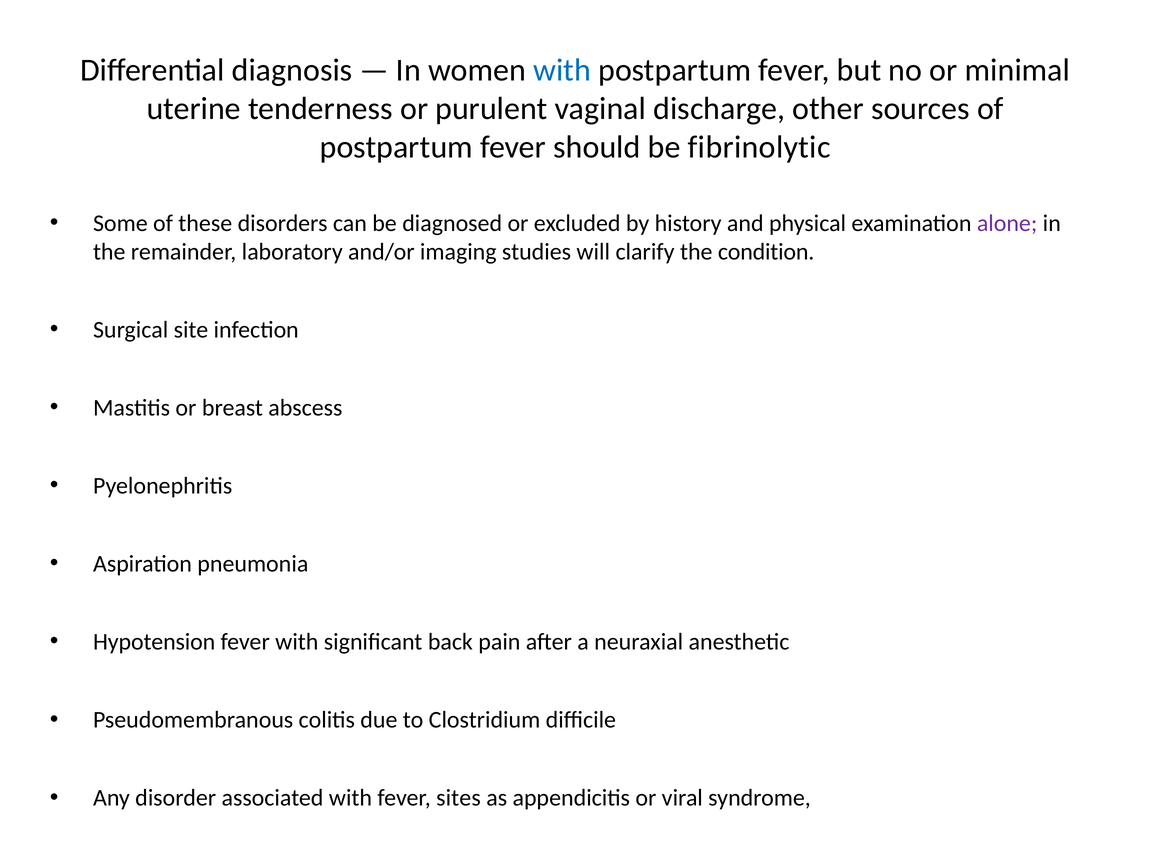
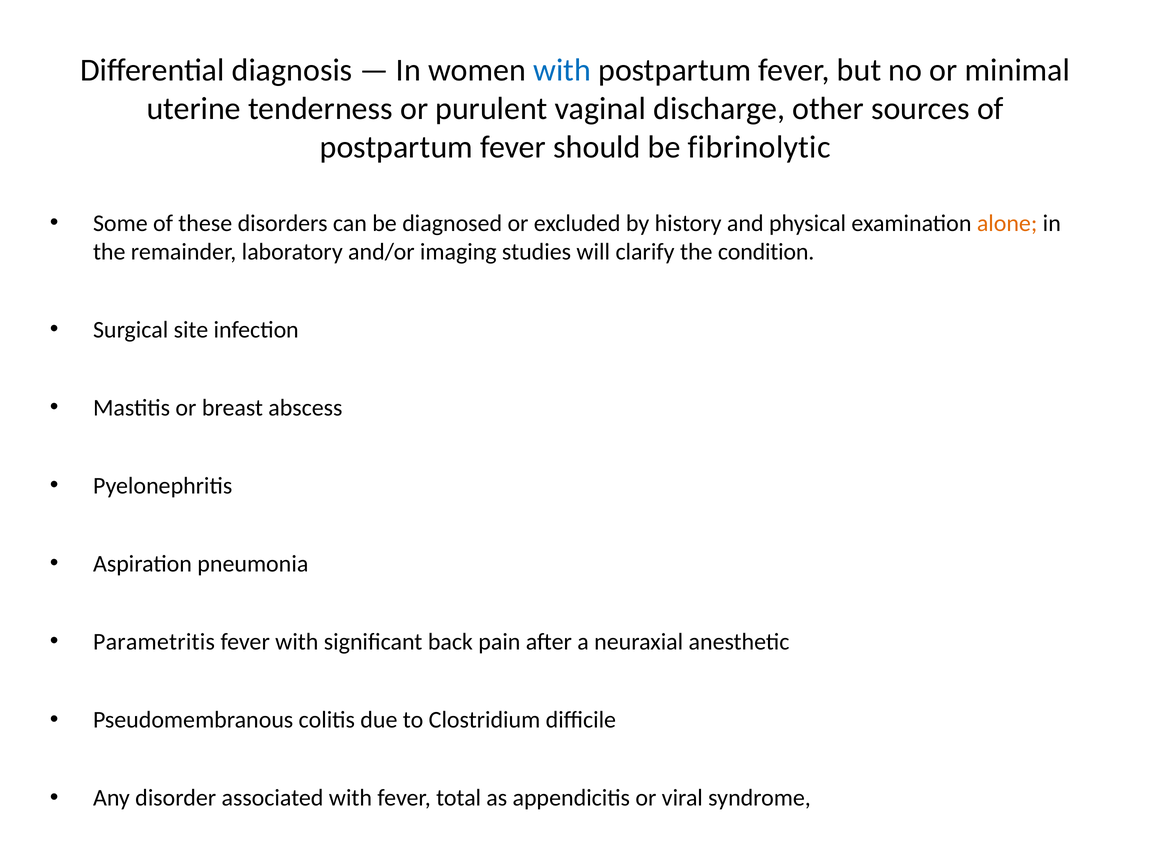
alone colour: purple -> orange
Hypotension: Hypotension -> Parametritis
sites: sites -> total
